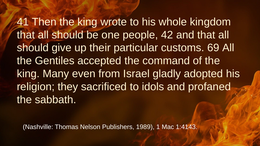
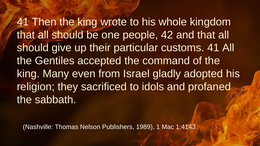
customs 69: 69 -> 41
